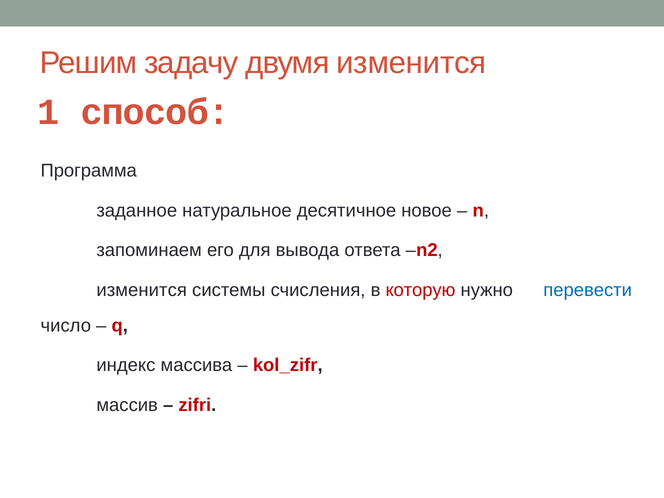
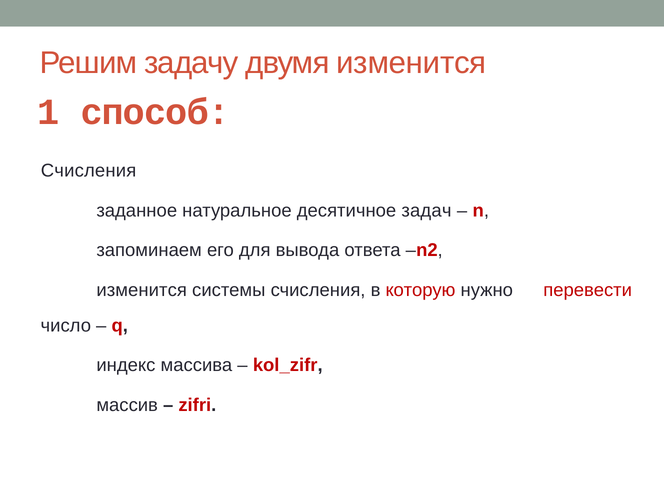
Программа at (89, 171): Программа -> Счисления
новое: новое -> задач
перевести colour: blue -> red
